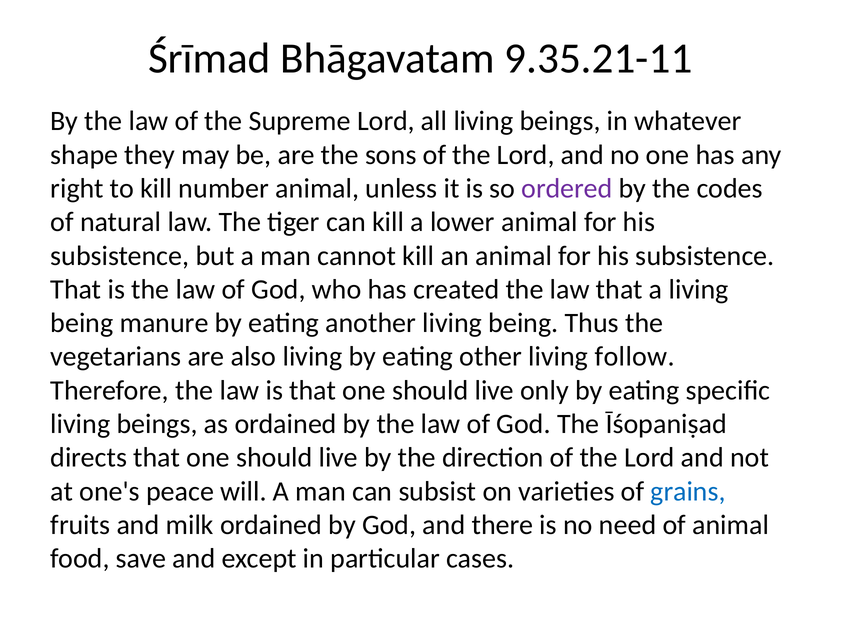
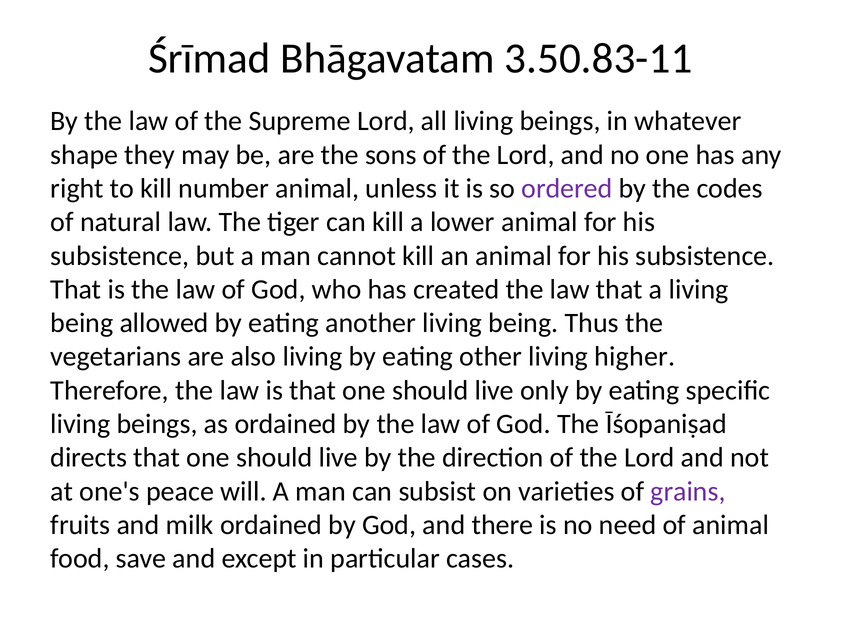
9.35.21-11: 9.35.21-11 -> 3.50.83-11
manure: manure -> allowed
follow: follow -> higher
grains colour: blue -> purple
